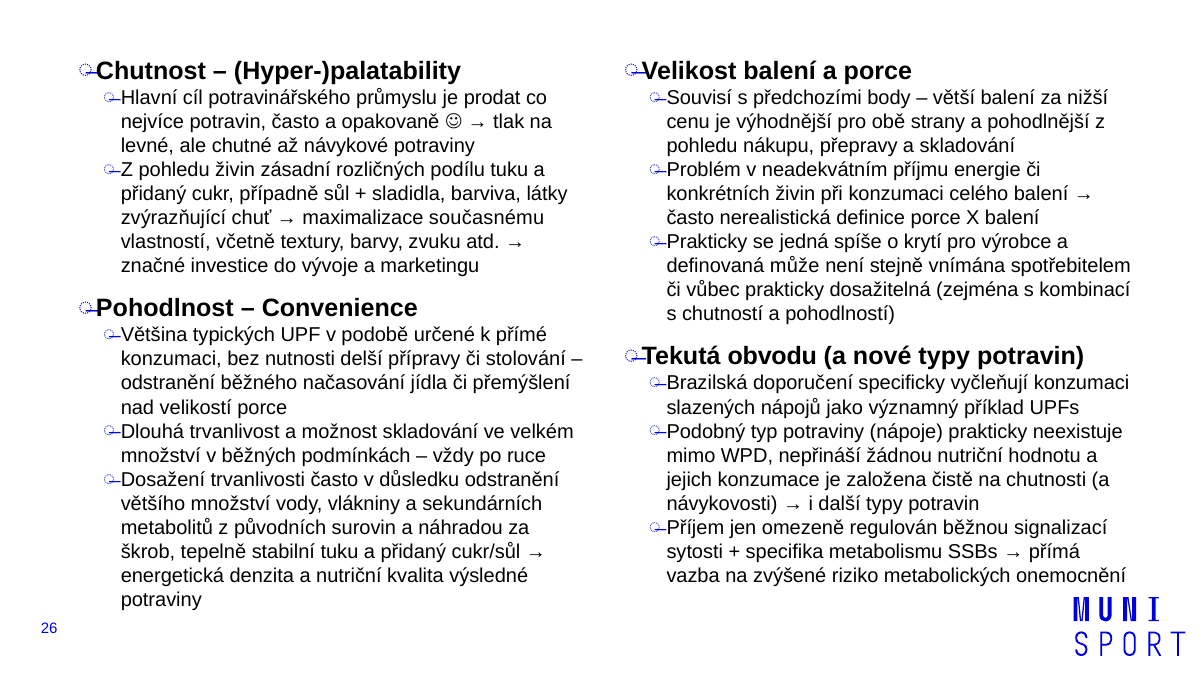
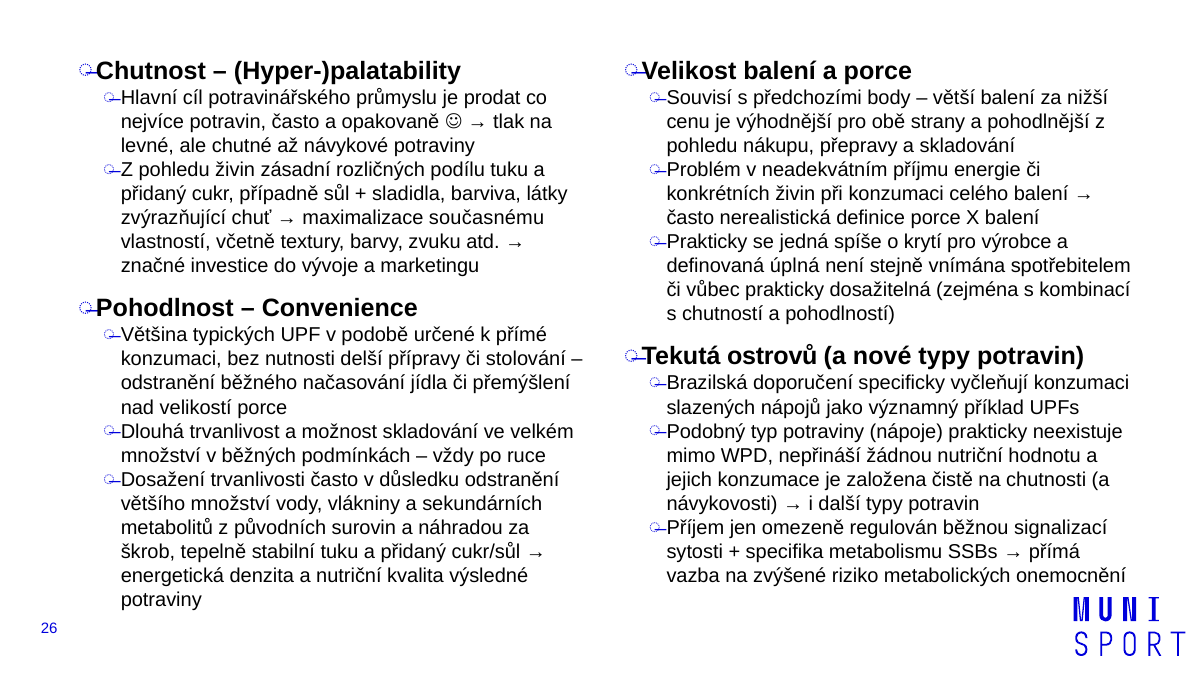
může: může -> úplná
obvodu: obvodu -> ostrovů
